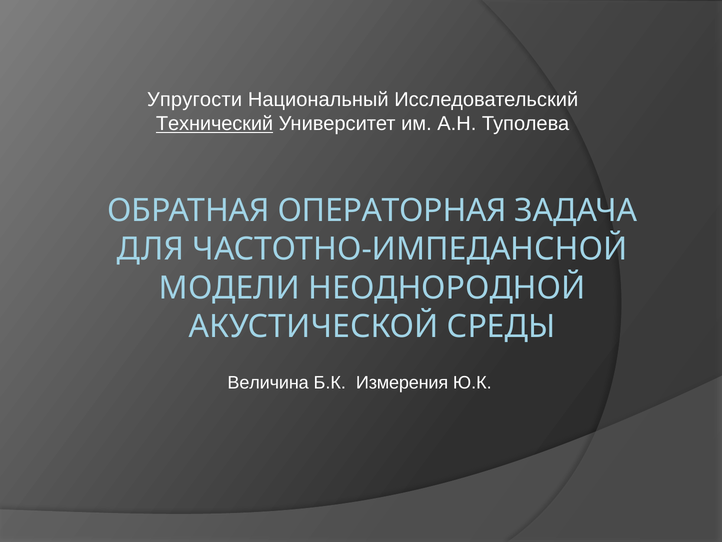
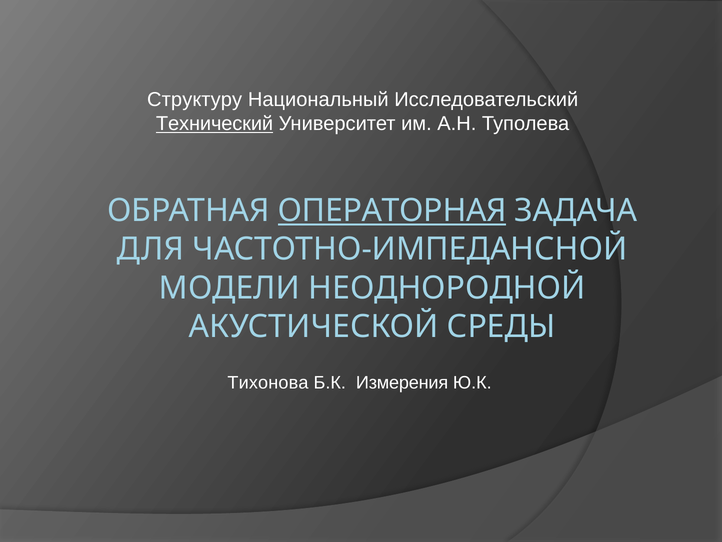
Упругости: Упругости -> Структуру
ОПЕРАТОРНАЯ underline: none -> present
Величина: Величина -> Тихонова
